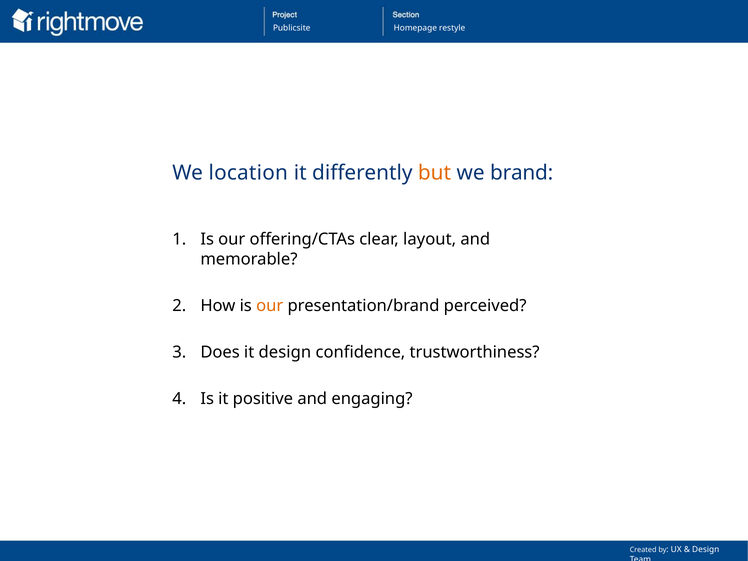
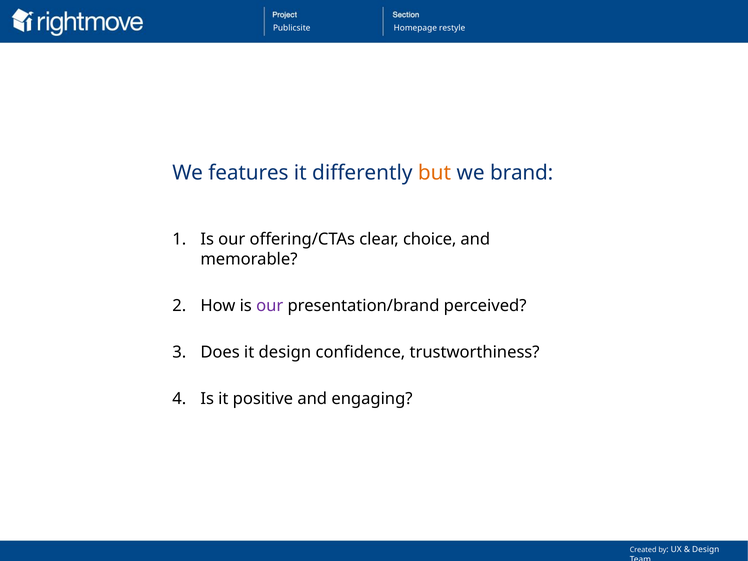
location: location -> features
layout: layout -> choice
our at (270, 306) colour: orange -> purple
